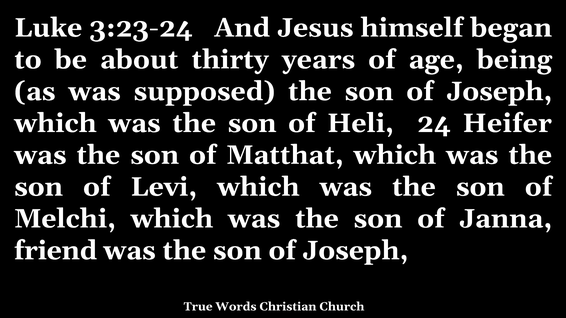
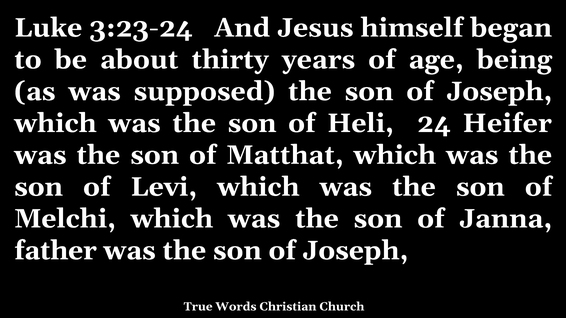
friend: friend -> father
